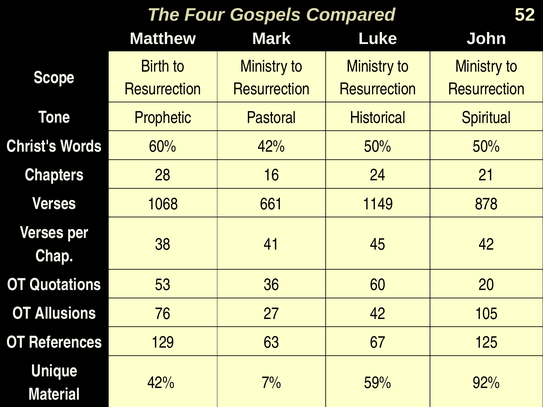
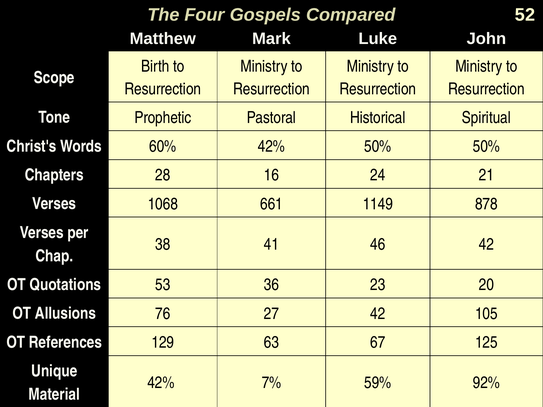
45: 45 -> 46
60: 60 -> 23
